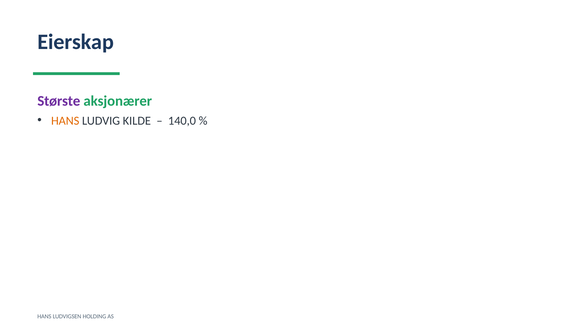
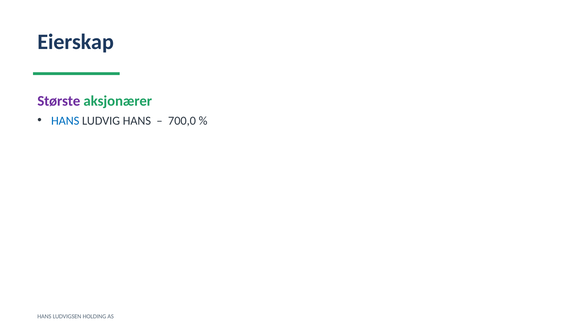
HANS at (65, 121) colour: orange -> blue
LUDVIG KILDE: KILDE -> HANS
140,0: 140,0 -> 700,0
